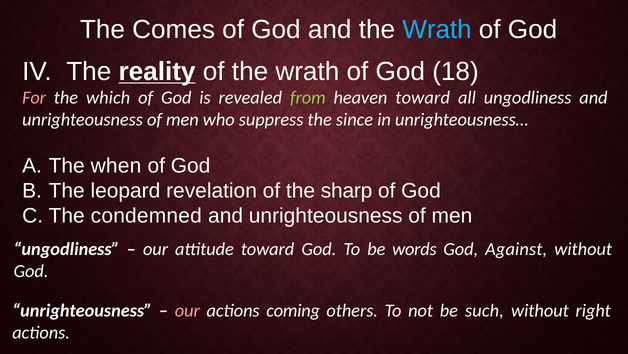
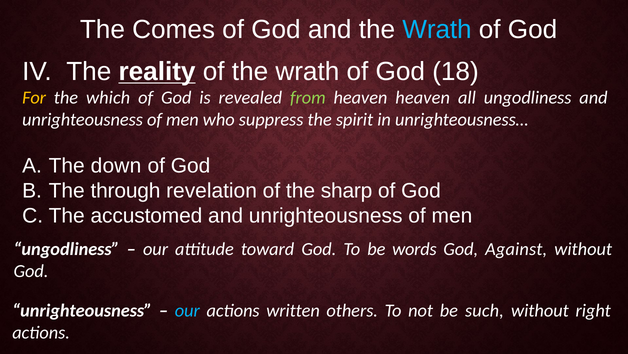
For colour: pink -> yellow
heaven toward: toward -> heaven
since: since -> spirit
when: when -> down
leopard: leopard -> through
condemned: condemned -> accustomed
our at (187, 310) colour: pink -> light blue
coming: coming -> written
